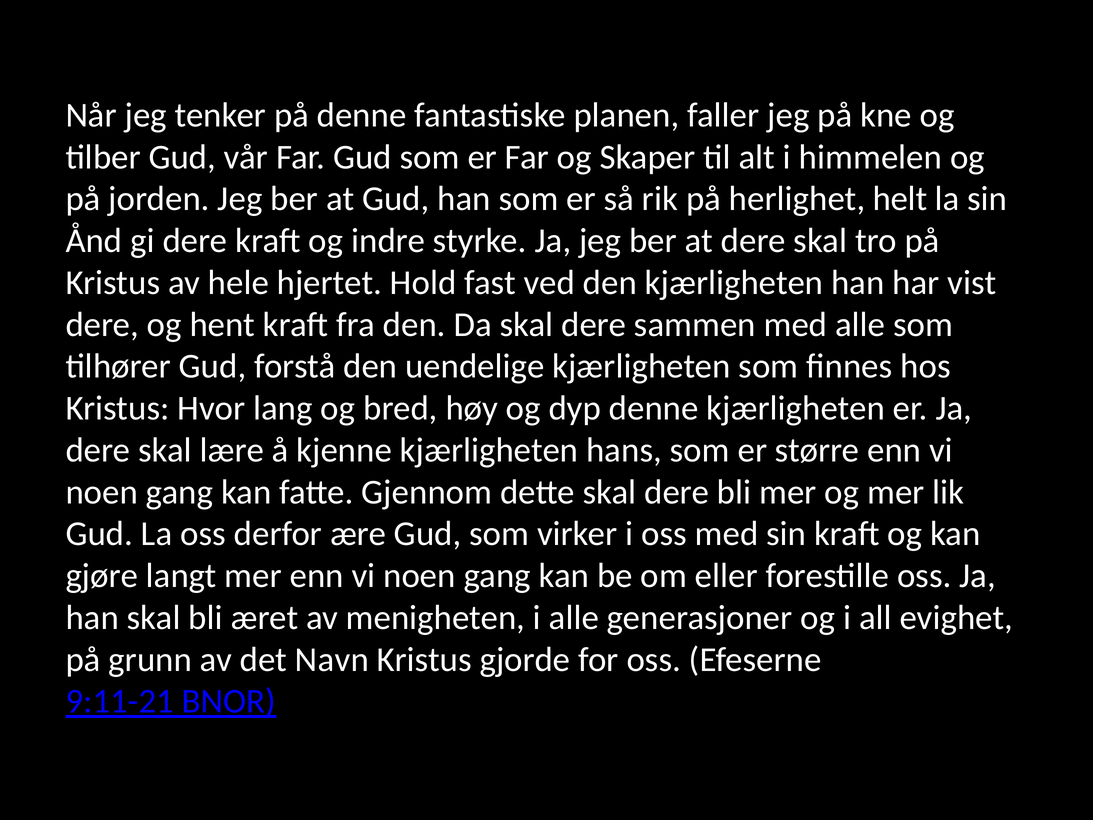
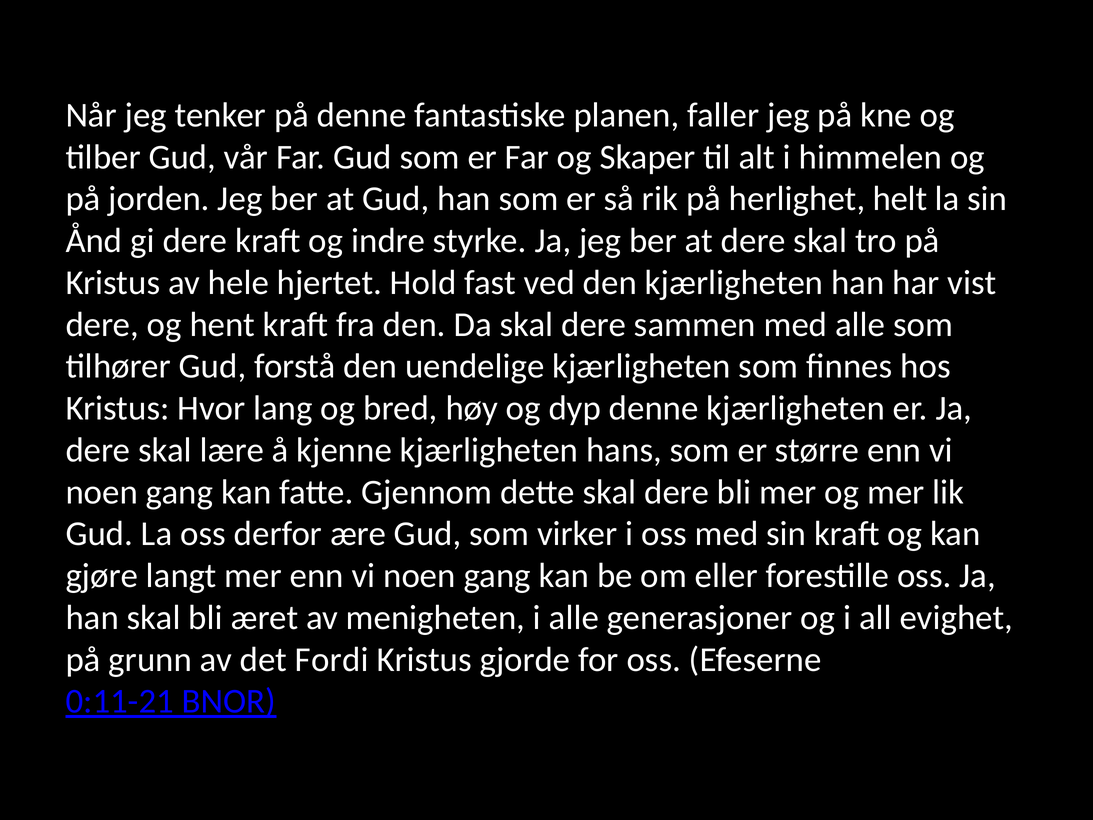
Navn: Navn -> Fordi
9:11-21: 9:11-21 -> 0:11-21
